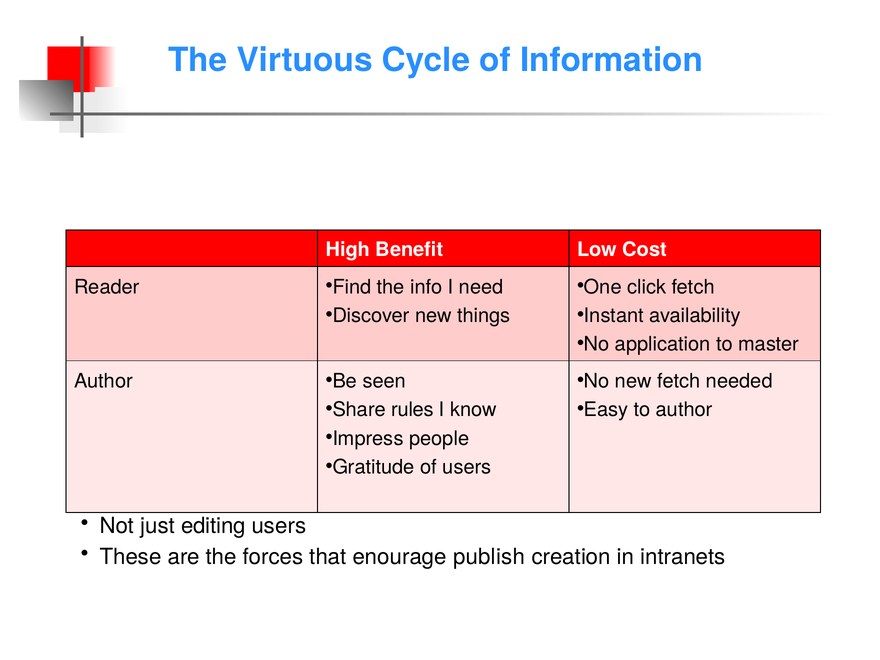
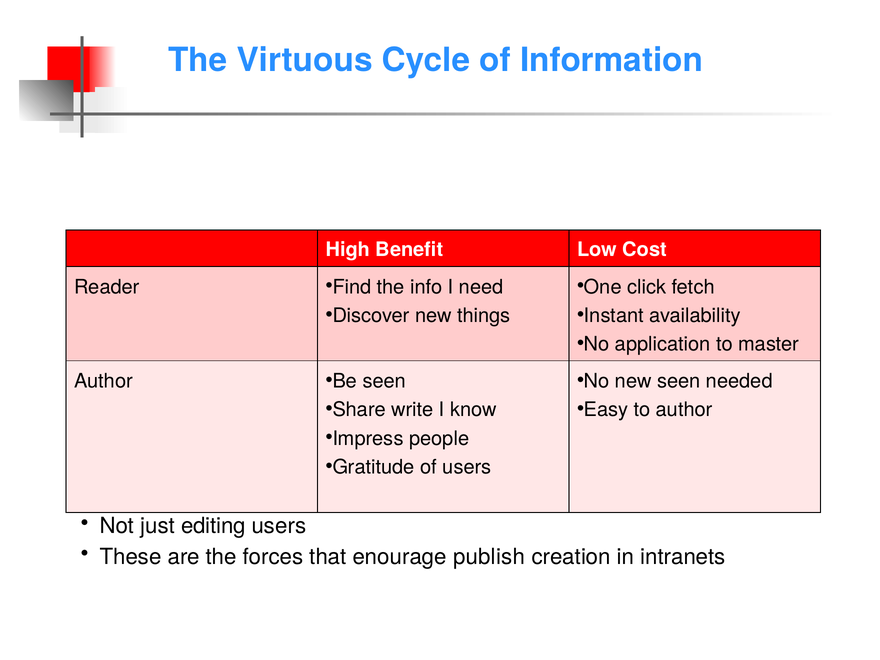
new fetch: fetch -> seen
rules: rules -> write
